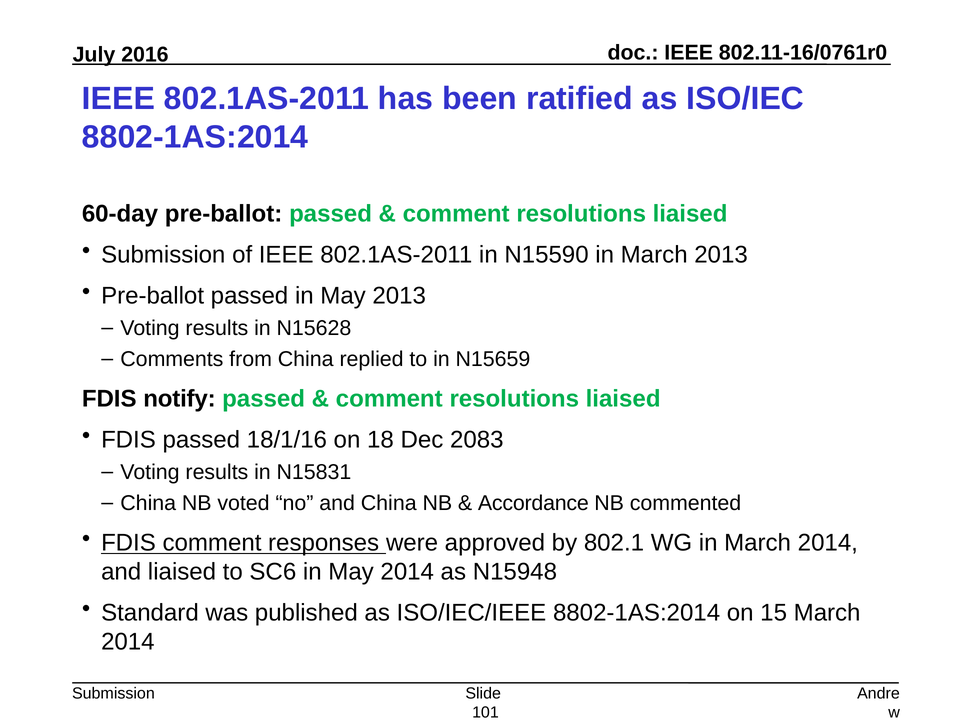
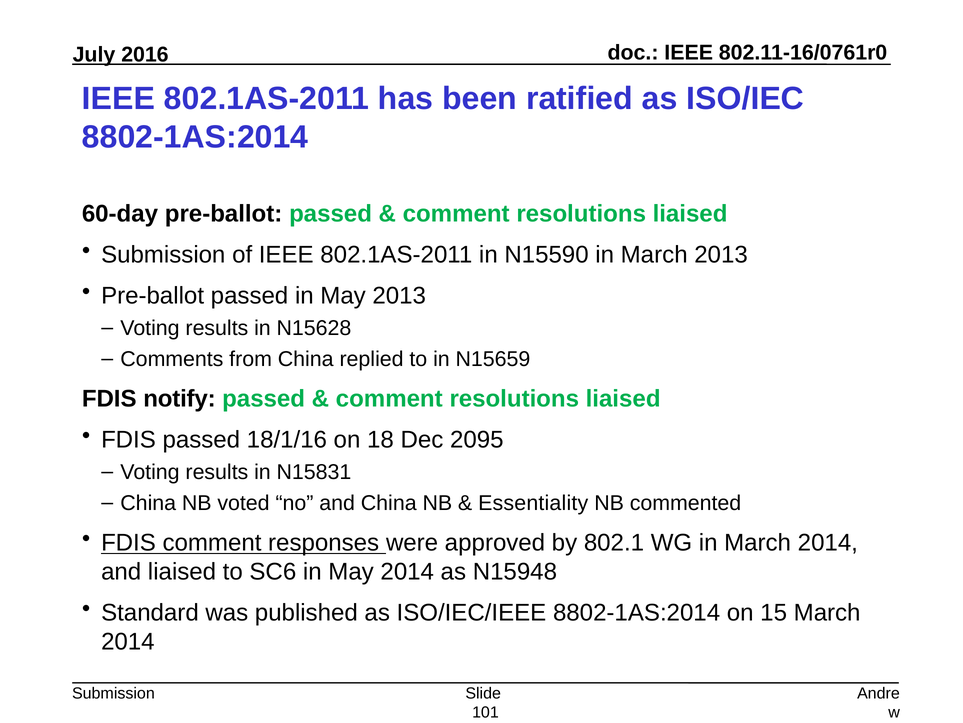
2083: 2083 -> 2095
Accordance: Accordance -> Essentiality
